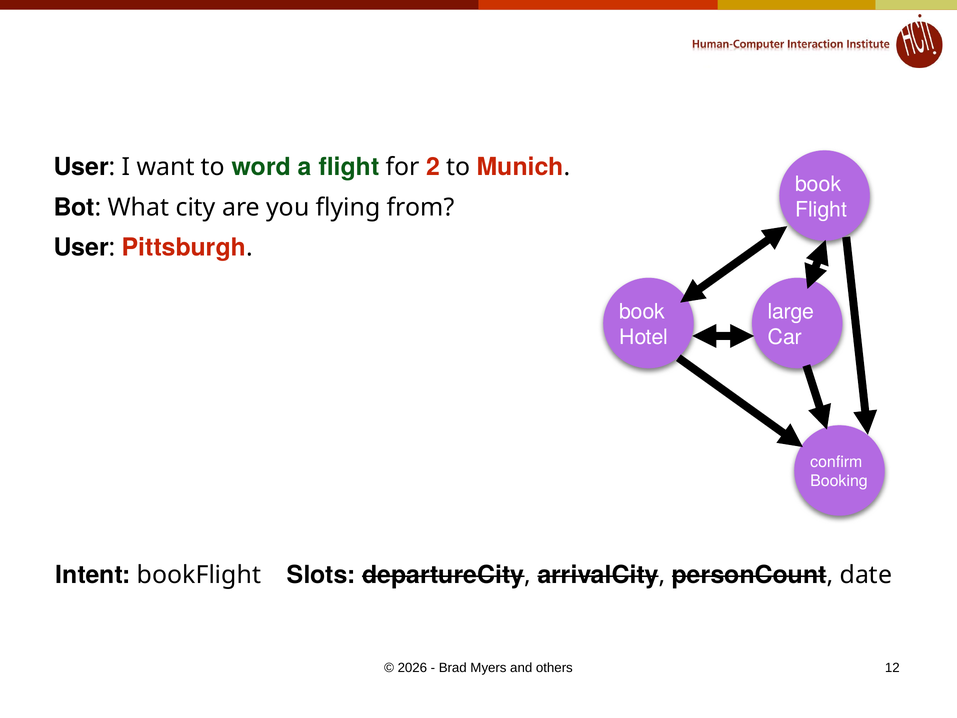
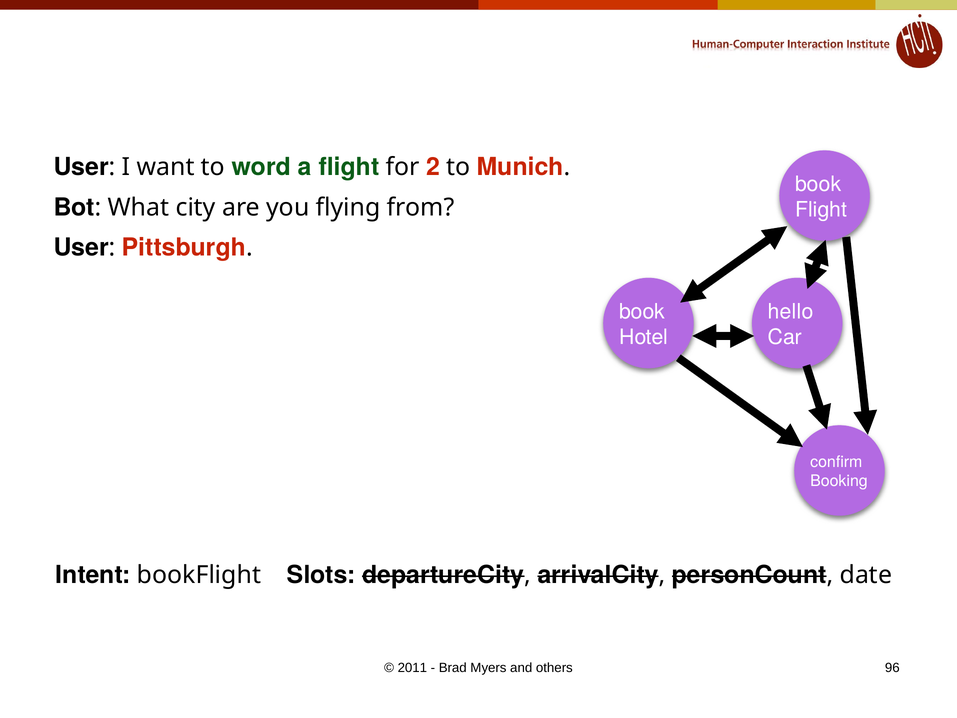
large: large -> hello
2026: 2026 -> 2011
12: 12 -> 96
